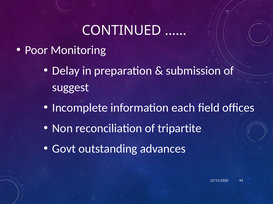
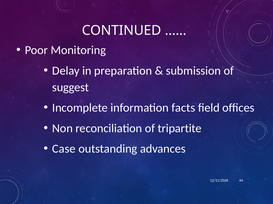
each: each -> facts
Govt: Govt -> Case
